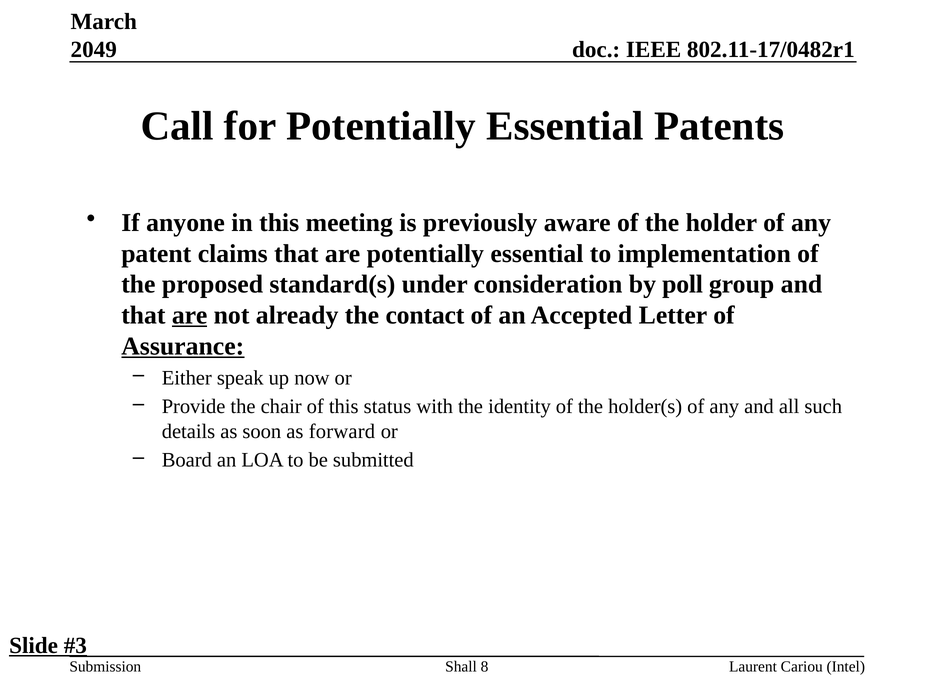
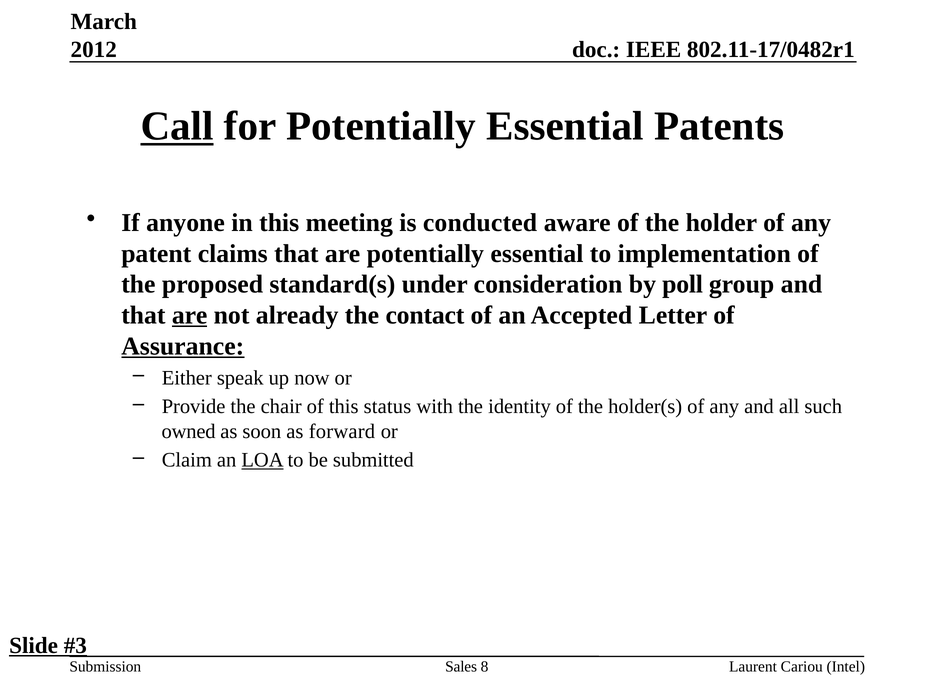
2049: 2049 -> 2012
Call underline: none -> present
previously: previously -> conducted
details: details -> owned
Board: Board -> Claim
LOA underline: none -> present
Shall: Shall -> Sales
